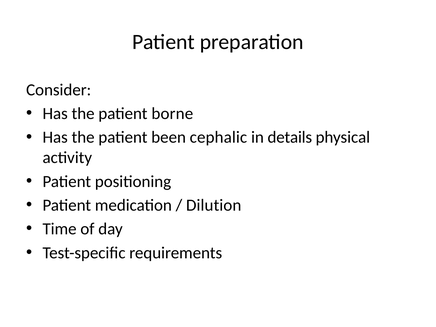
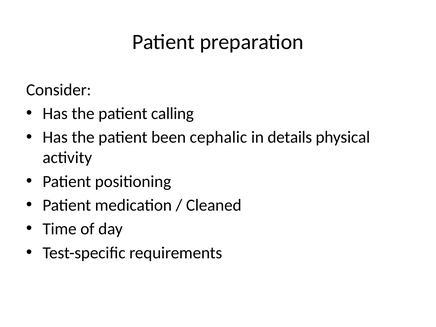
borne: borne -> calling
Dilution: Dilution -> Cleaned
